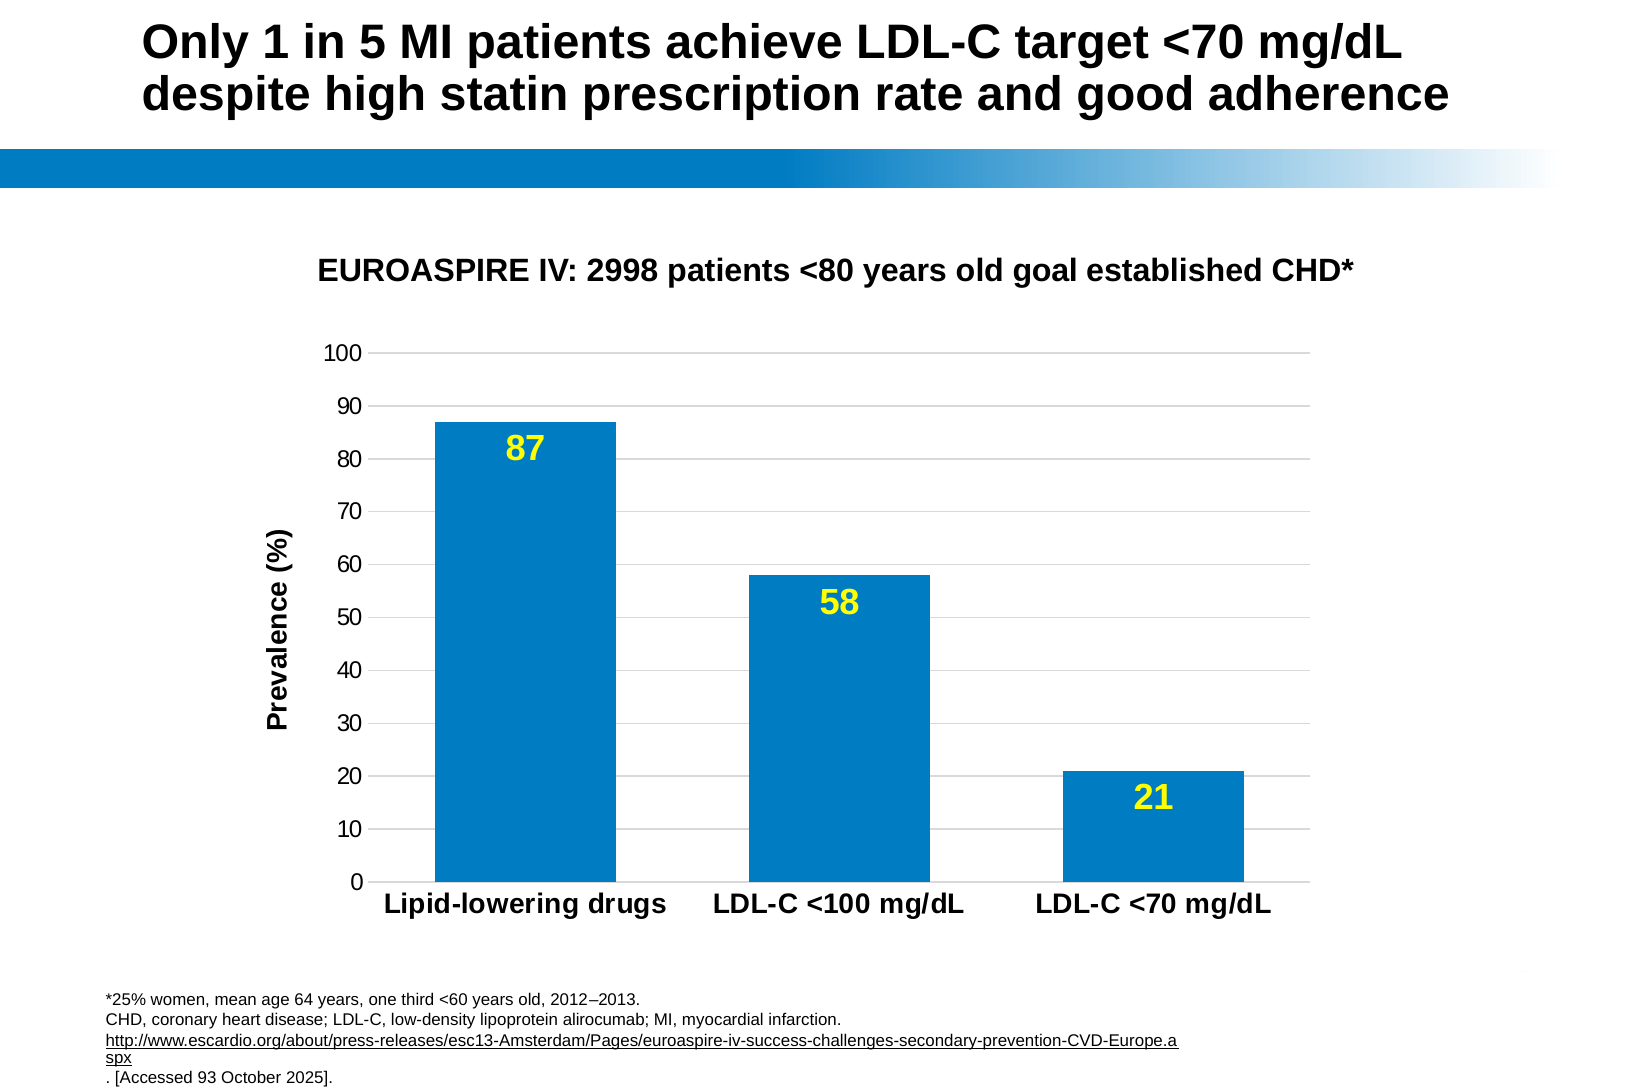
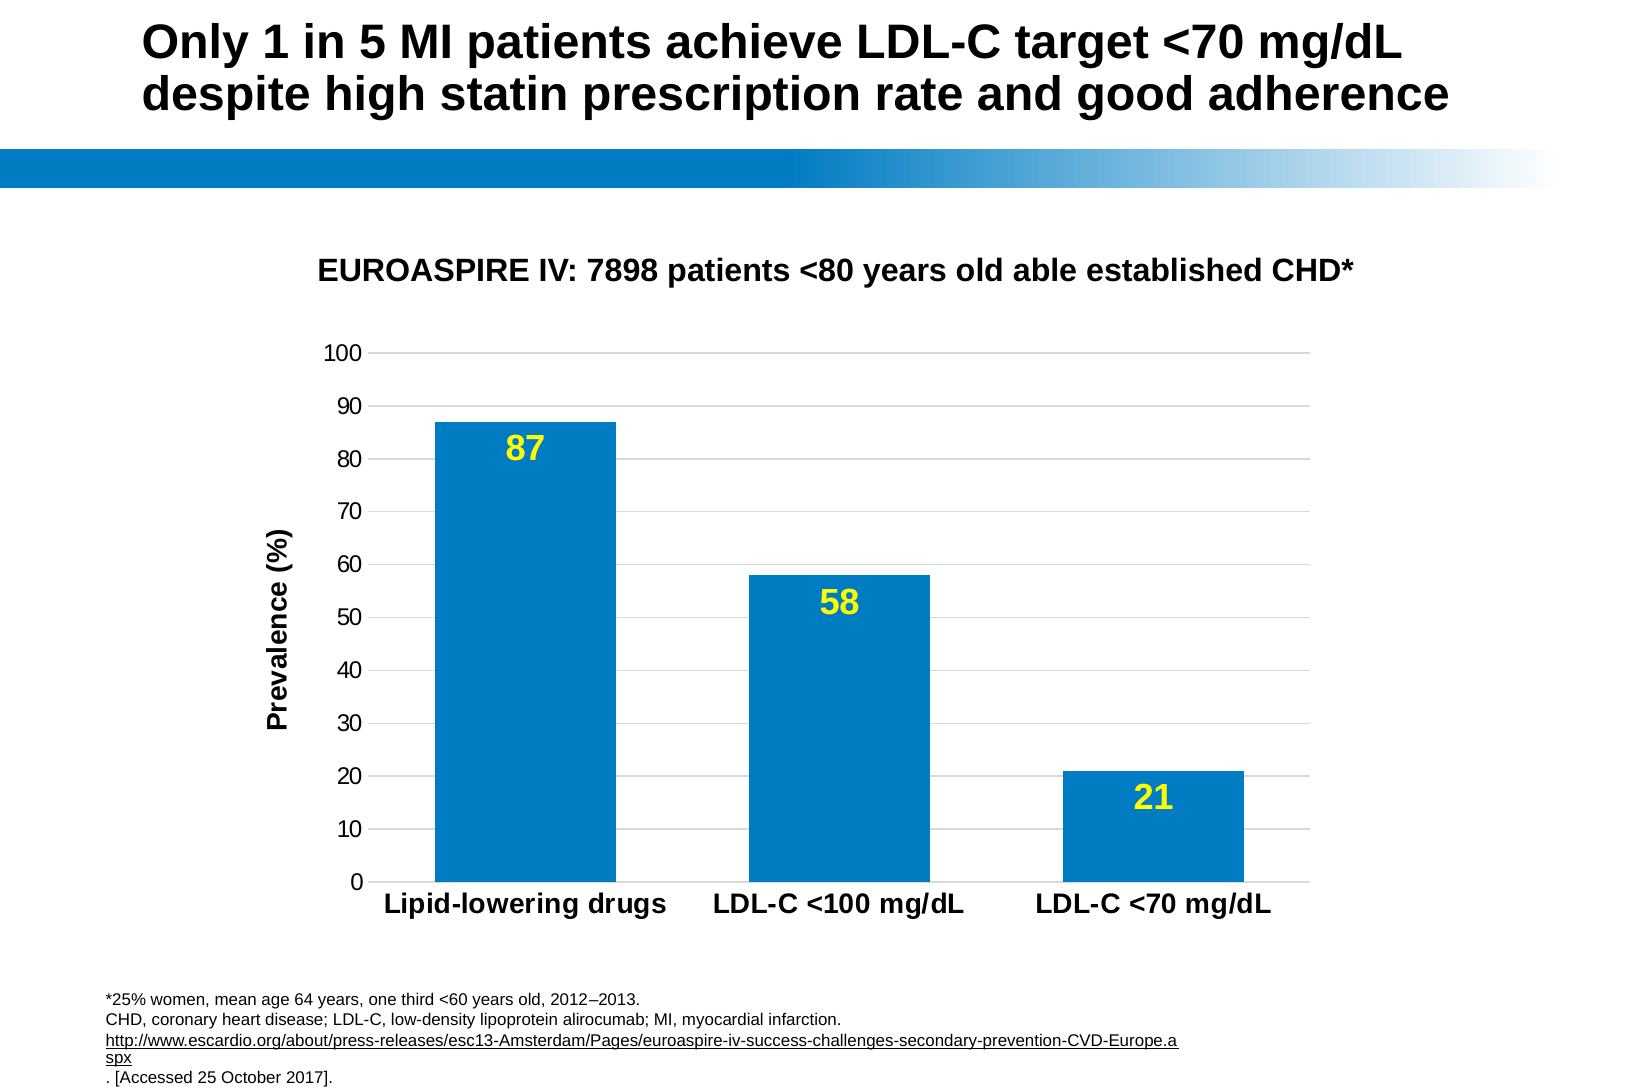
2998: 2998 -> 7898
goal: goal -> able
93: 93 -> 25
2025: 2025 -> 2017
